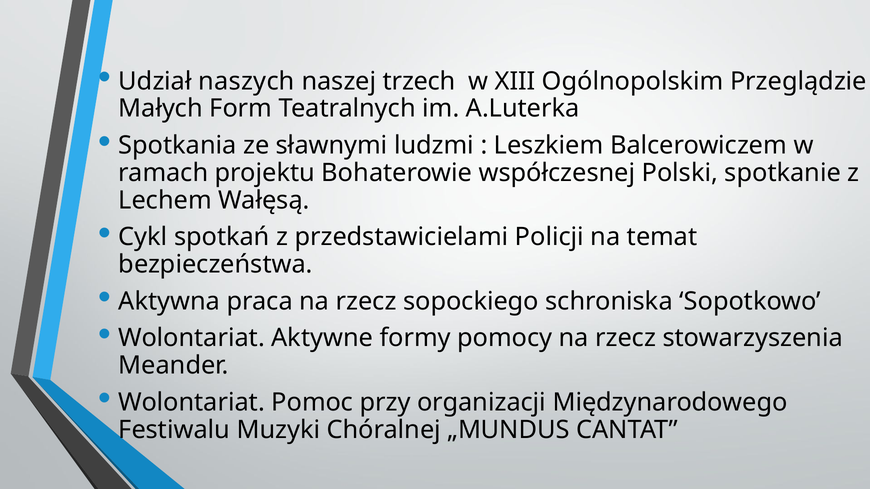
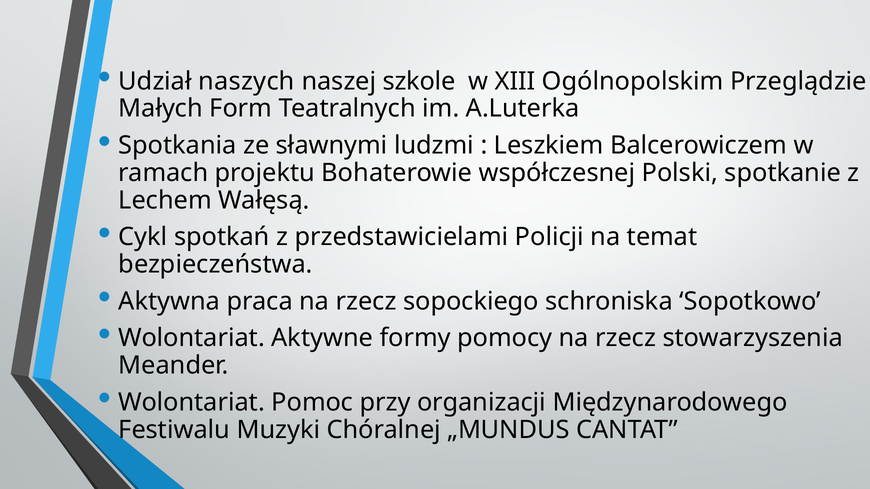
trzech: trzech -> szkole
